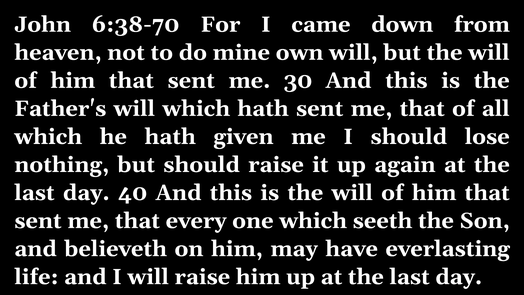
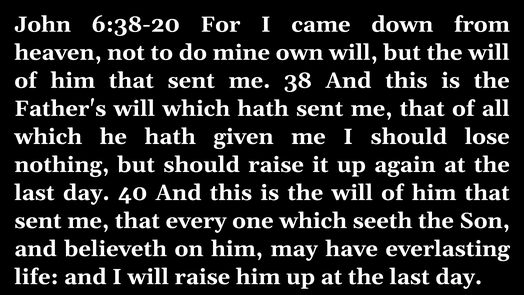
6:38-70: 6:38-70 -> 6:38-20
30: 30 -> 38
